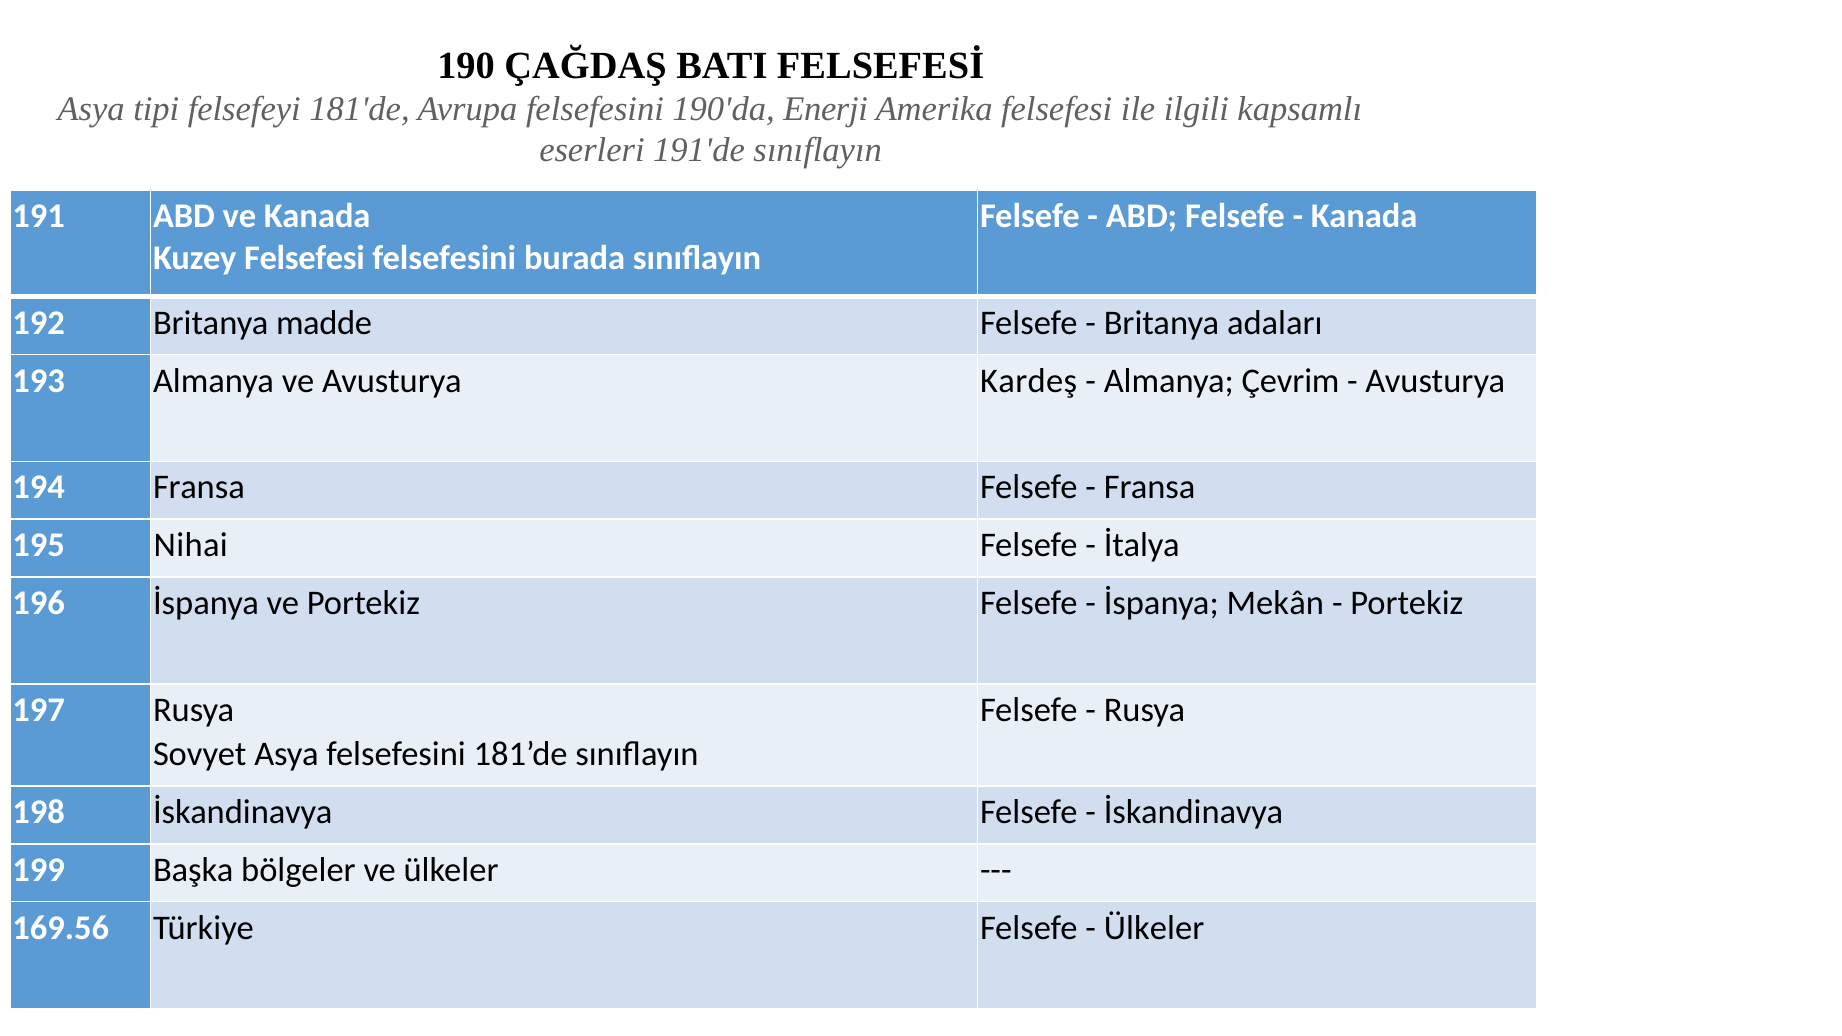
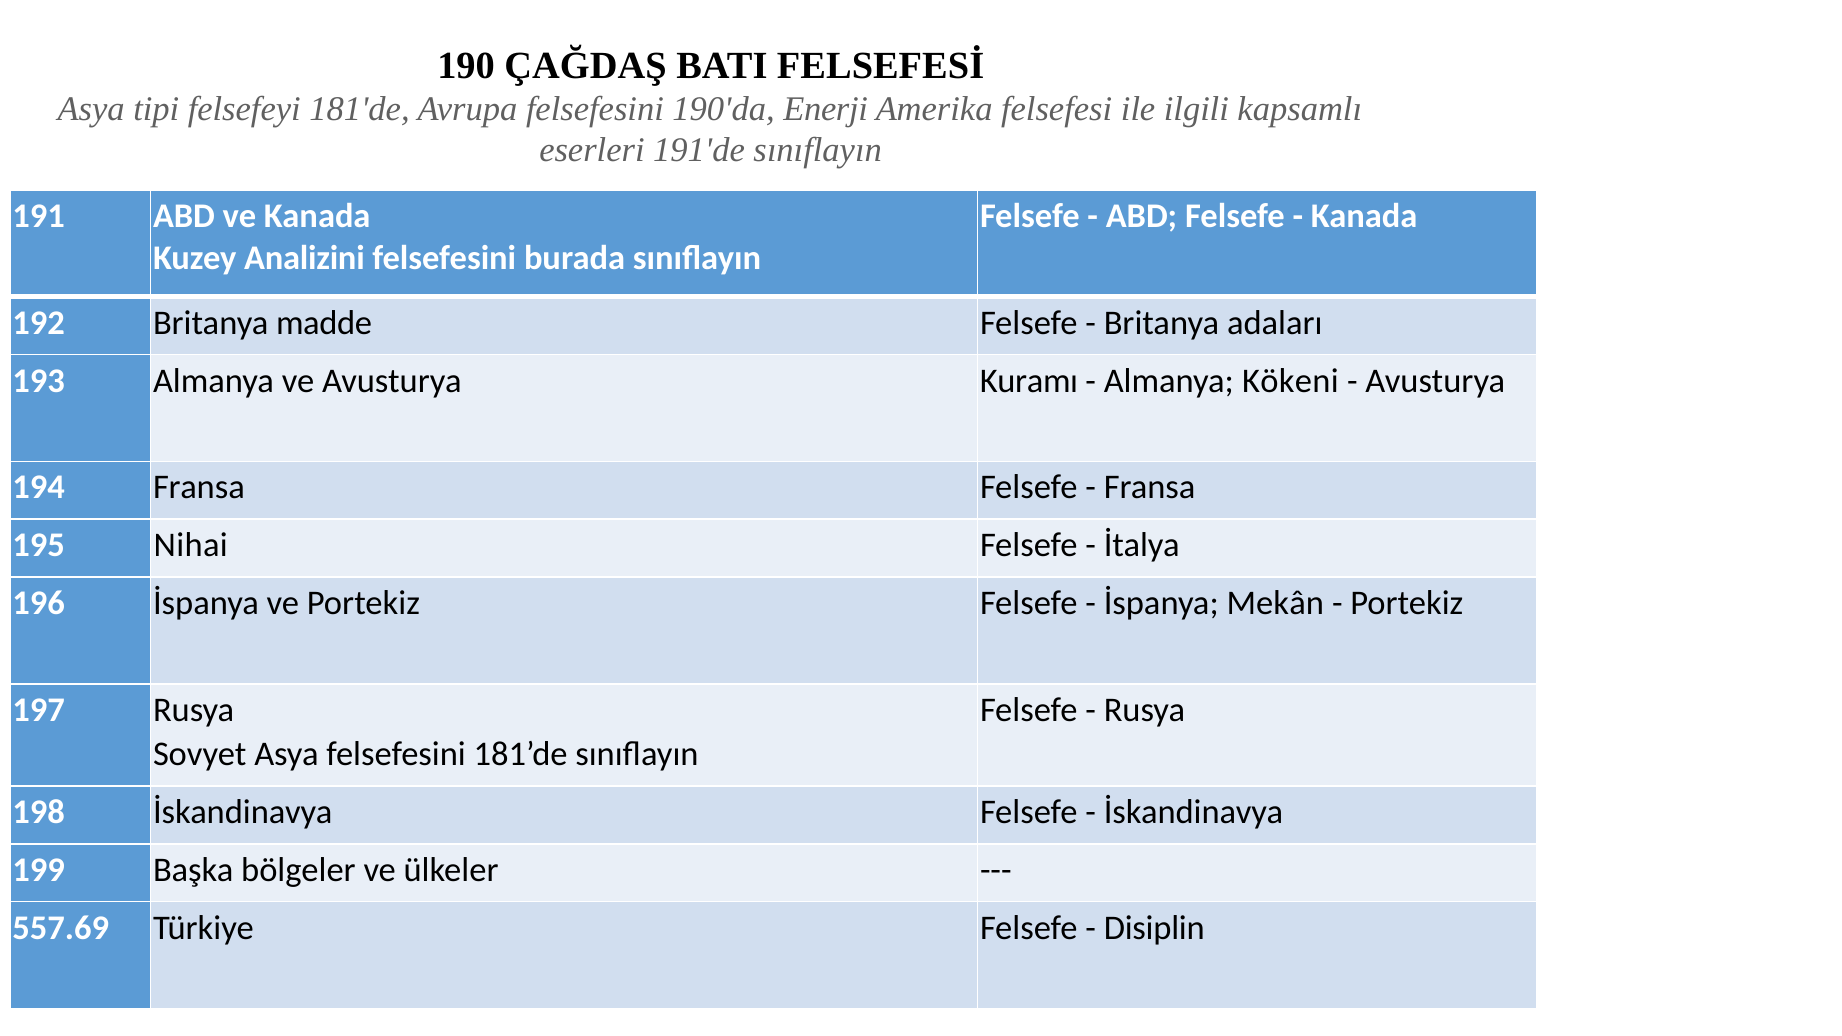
Kuzey Felsefesi: Felsefesi -> Analizini
Kardeş: Kardeş -> Kuramı
Çevrim: Çevrim -> Kökeni
169.56: 169.56 -> 557.69
Ülkeler at (1154, 928): Ülkeler -> Disiplin
